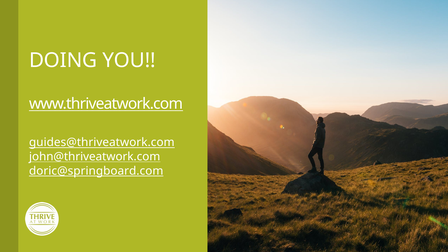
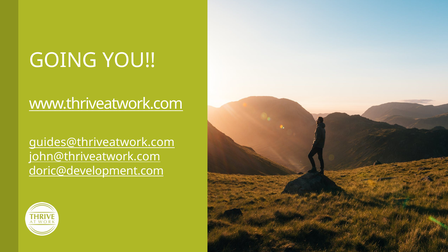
DOING: DOING -> GOING
doric@springboard.com: doric@springboard.com -> doric@development.com
